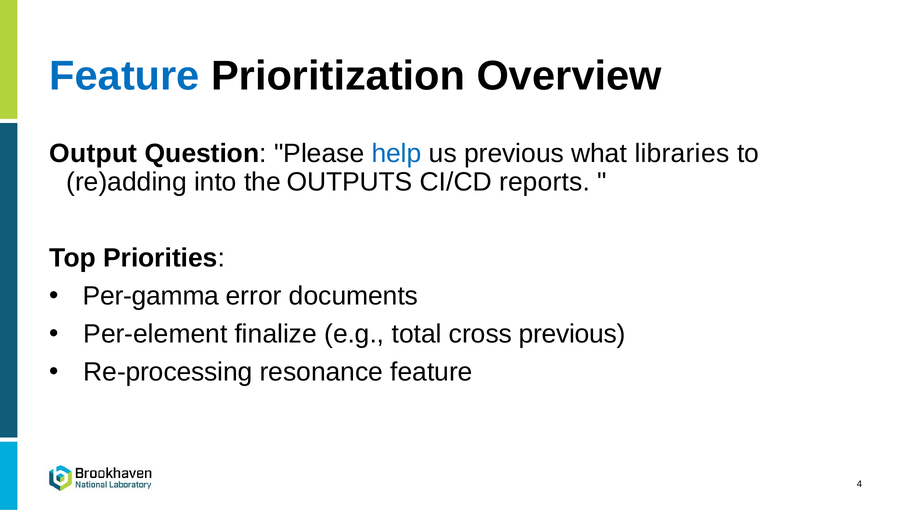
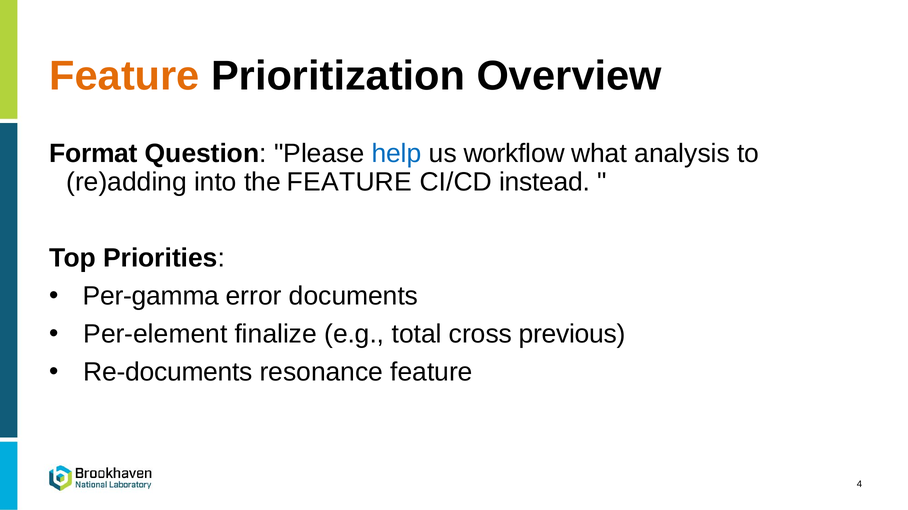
Feature at (124, 76) colour: blue -> orange
Output: Output -> Format
us previous: previous -> workflow
libraries: libraries -> analysis
the OUTPUTS: OUTPUTS -> FEATURE
reports: reports -> instead
Re-processing: Re-processing -> Re-documents
